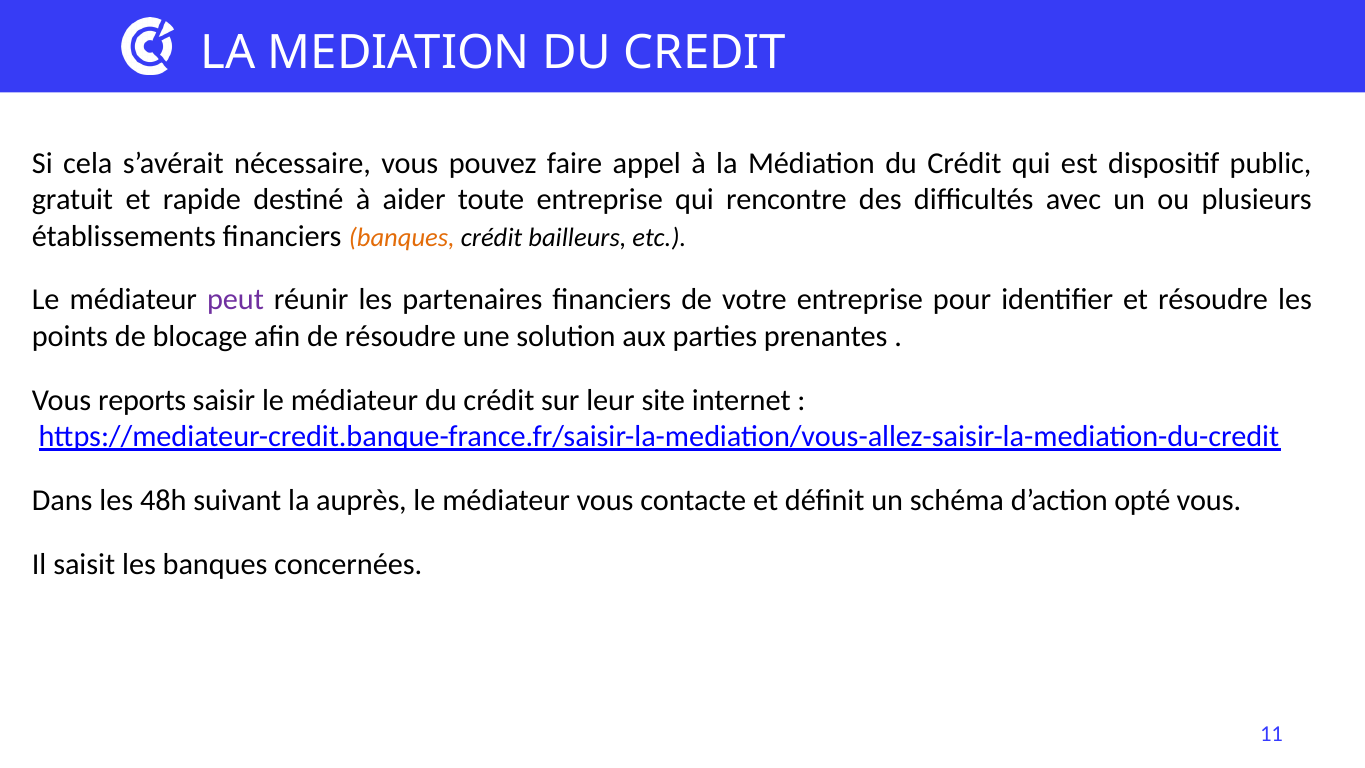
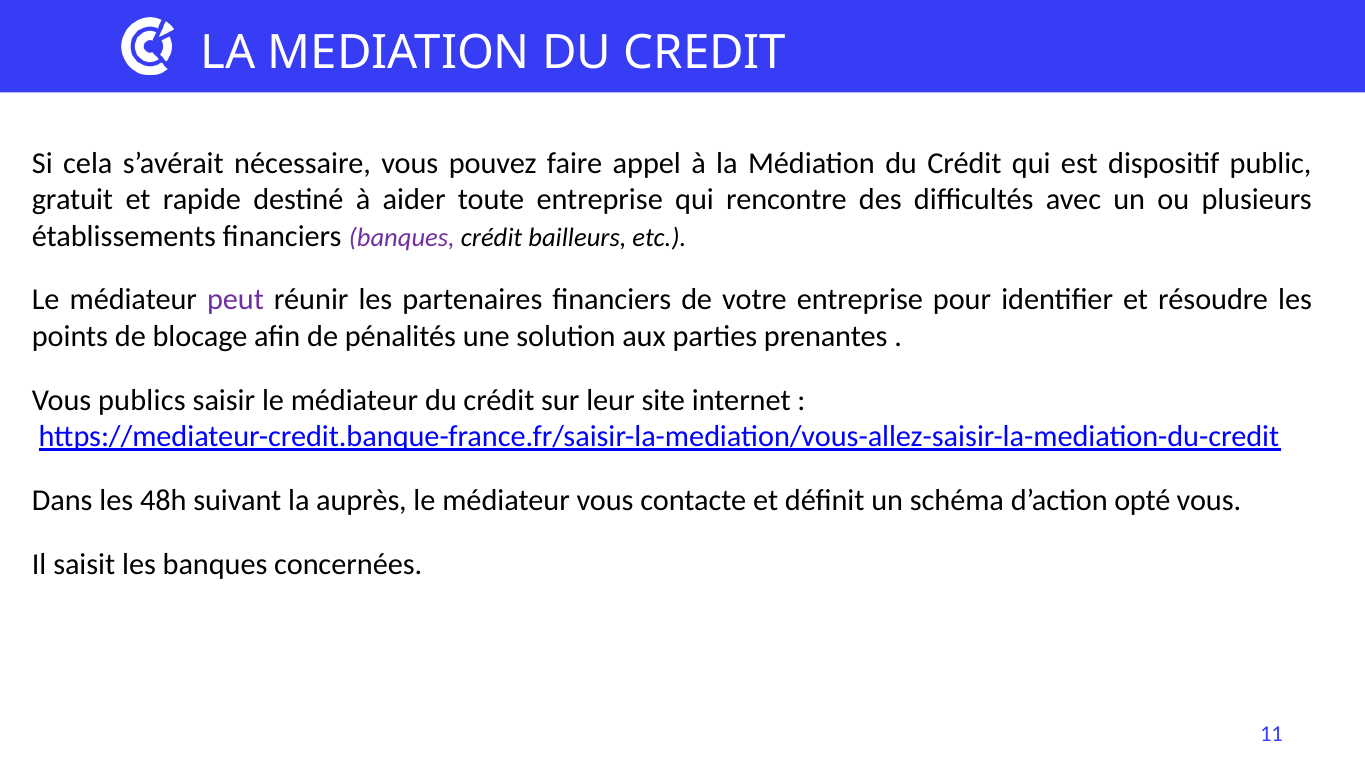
banques at (402, 237) colour: orange -> purple
de résoudre: résoudre -> pénalités
reports: reports -> publics
